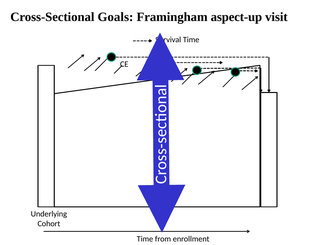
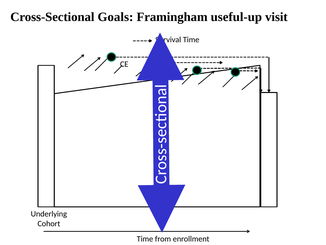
aspect-up: aspect-up -> useful-up
